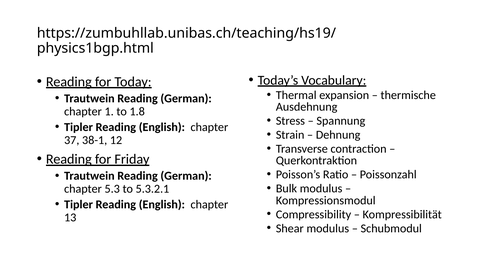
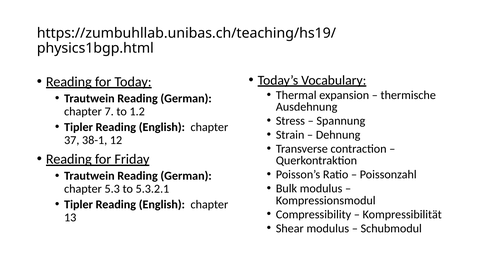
1: 1 -> 7
1.8: 1.8 -> 1.2
